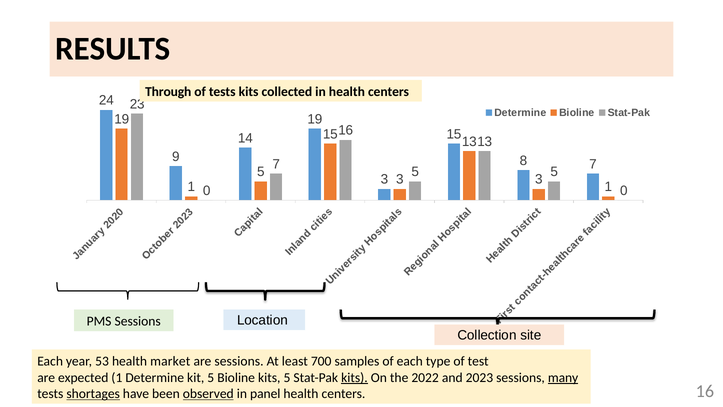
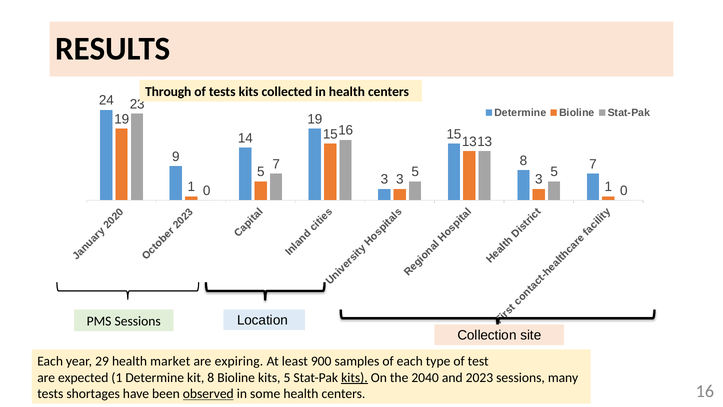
53: 53 -> 29
are sessions: sessions -> expiring
700: 700 -> 900
kit 5: 5 -> 8
2022: 2022 -> 2040
many underline: present -> none
shortages underline: present -> none
panel: panel -> some
